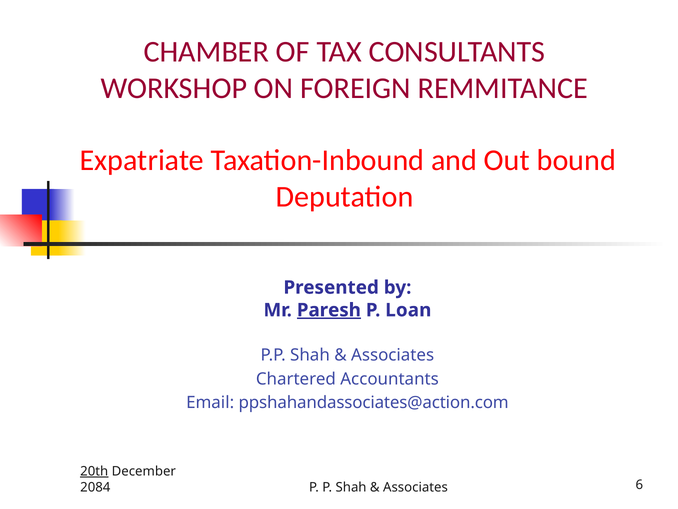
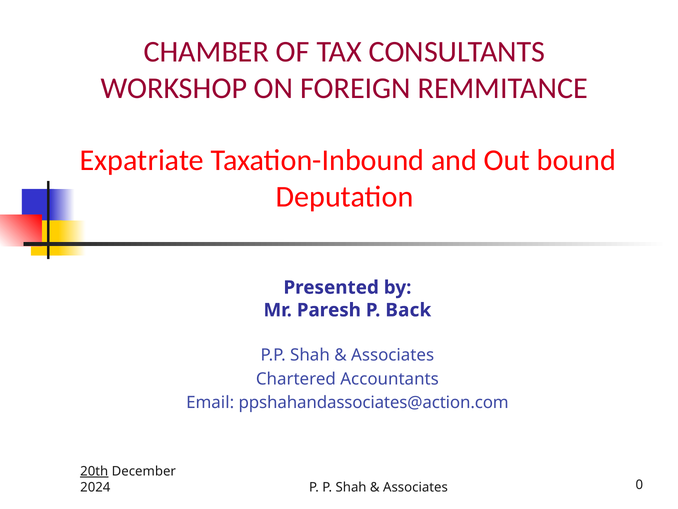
Paresh underline: present -> none
Loan: Loan -> Back
2084: 2084 -> 2024
6: 6 -> 0
